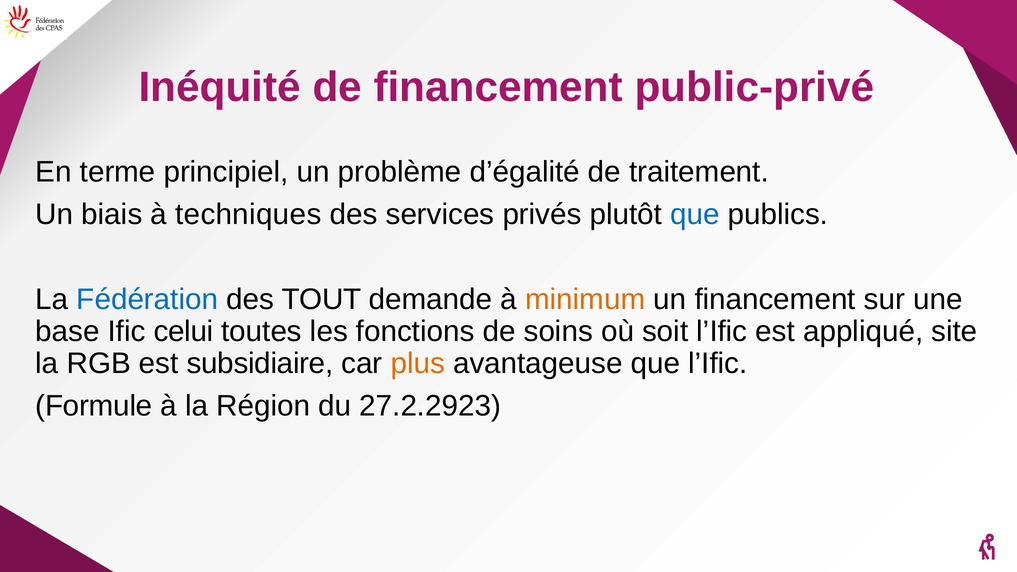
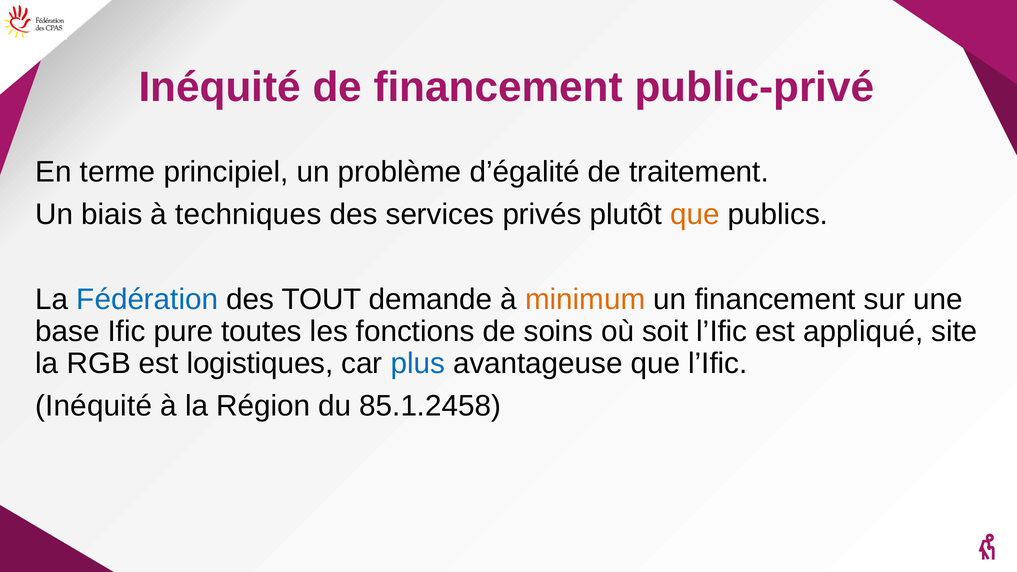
que at (695, 214) colour: blue -> orange
celui: celui -> pure
subsidiaire: subsidiaire -> logistiques
plus colour: orange -> blue
Formule at (94, 406): Formule -> Inéquité
27.2.2923: 27.2.2923 -> 85.1.2458
